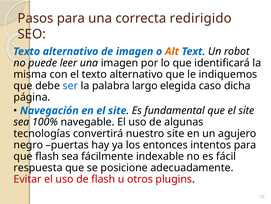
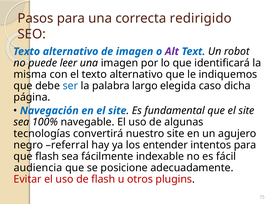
Alt colour: orange -> purple
puertas: puertas -> referral
entonces: entonces -> entender
respuesta: respuesta -> audiencia
